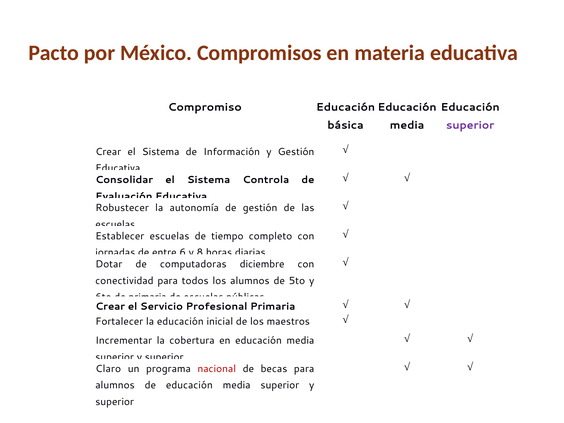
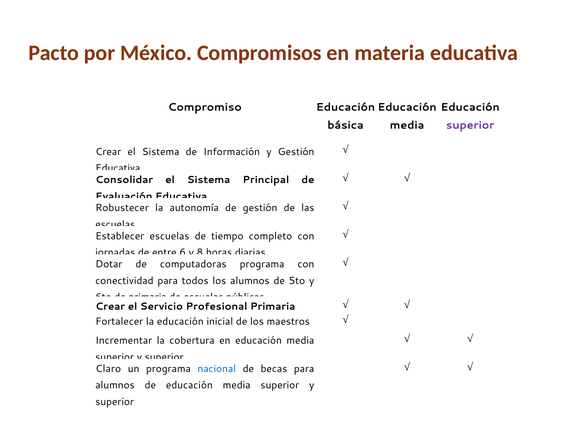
Controla: Controla -> Principal
computadoras diciembre: diciembre -> programa
nacional colour: red -> blue
